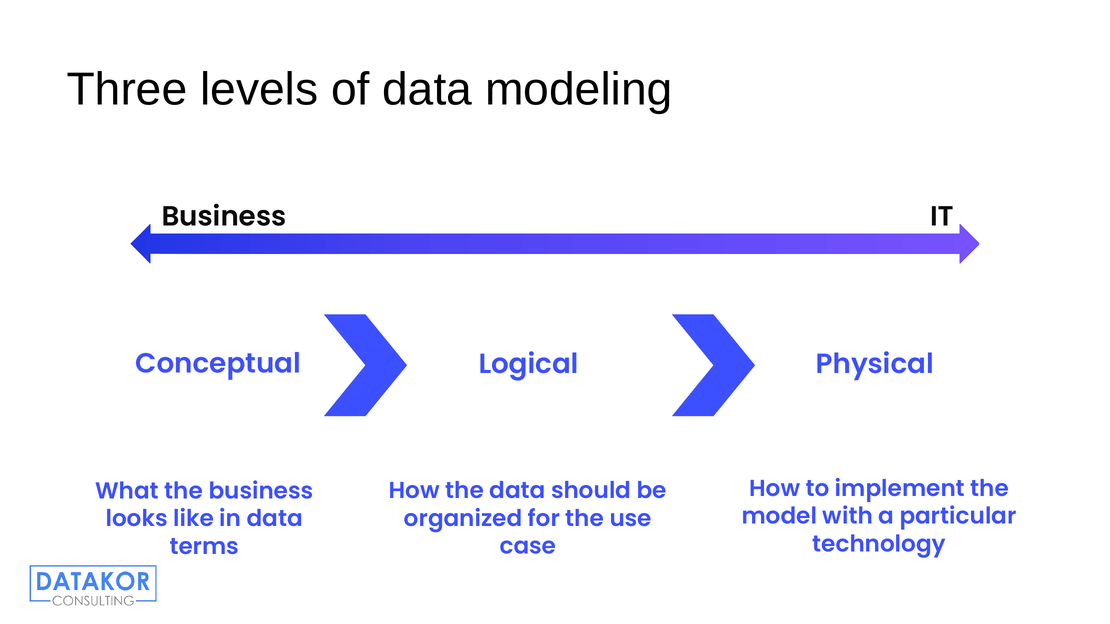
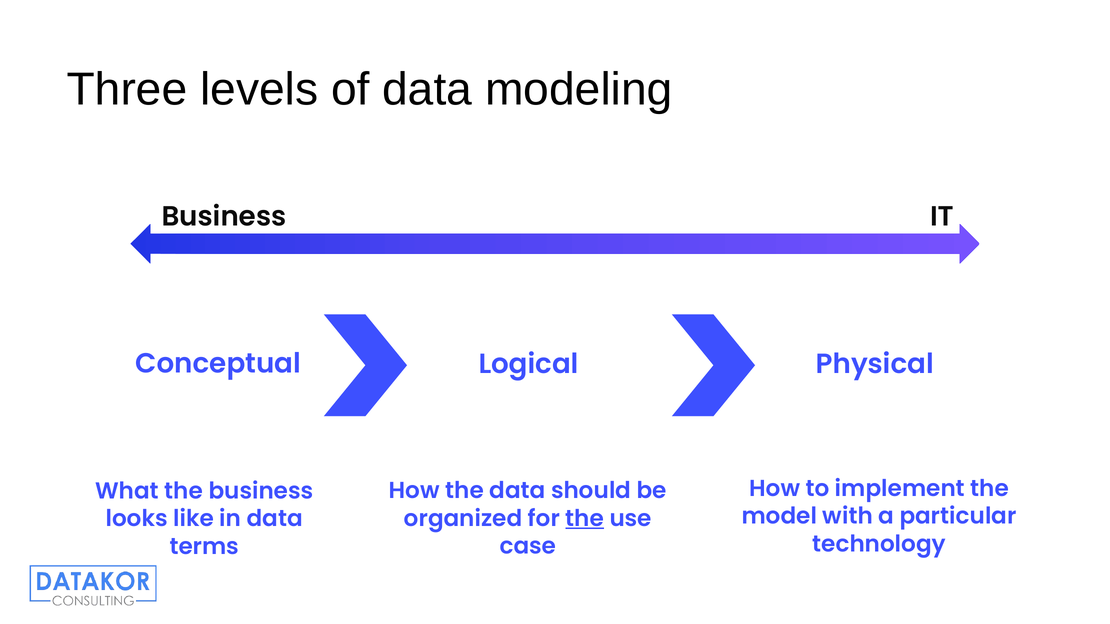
the at (585, 519) underline: none -> present
